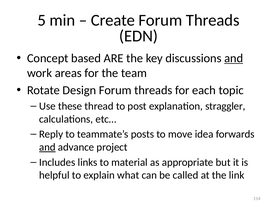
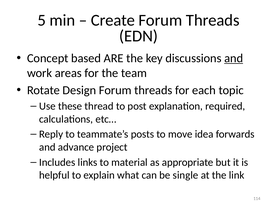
straggler: straggler -> required
and at (47, 147) underline: present -> none
called: called -> single
